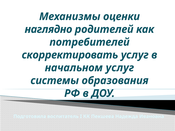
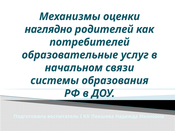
скорректировать: скорректировать -> образовательные
начальном услуг: услуг -> связи
